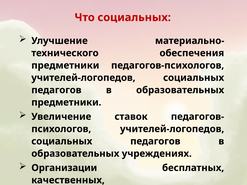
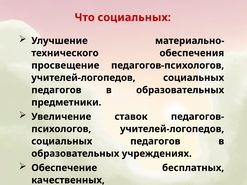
предметники at (65, 65): предметники -> просвещение
Организации: Организации -> Обеспечение
